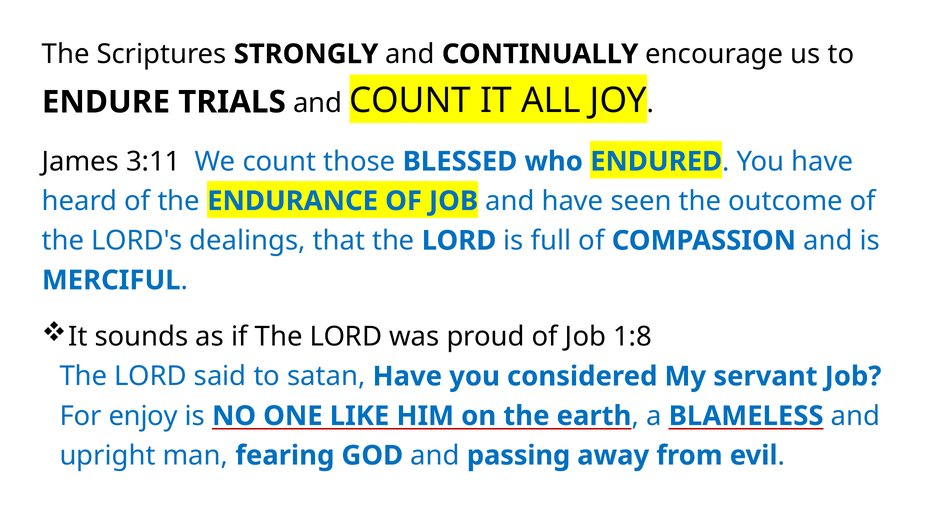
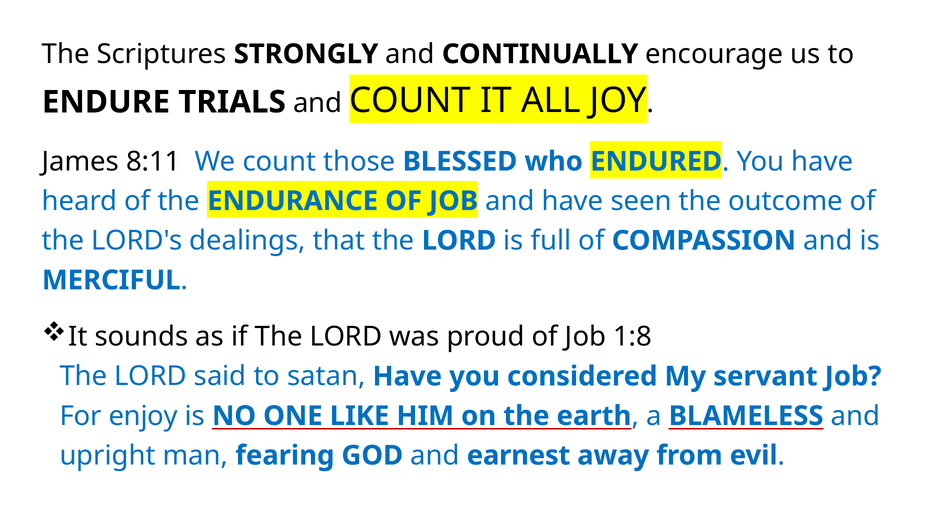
3:11: 3:11 -> 8:11
passing: passing -> earnest
